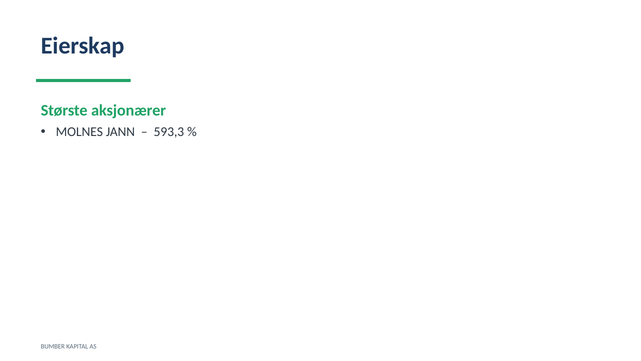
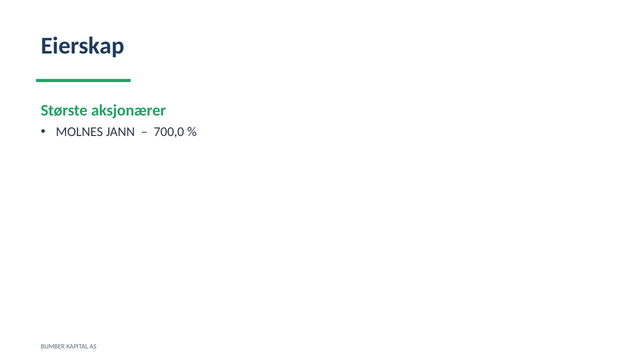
593,3: 593,3 -> 700,0
